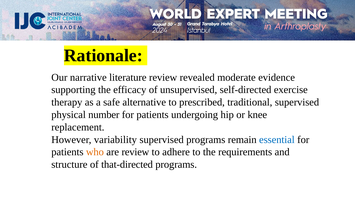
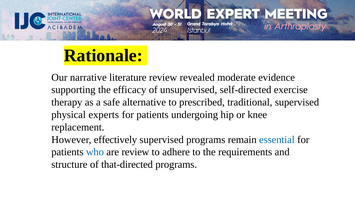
number: number -> experts
variability: variability -> effectively
who colour: orange -> blue
